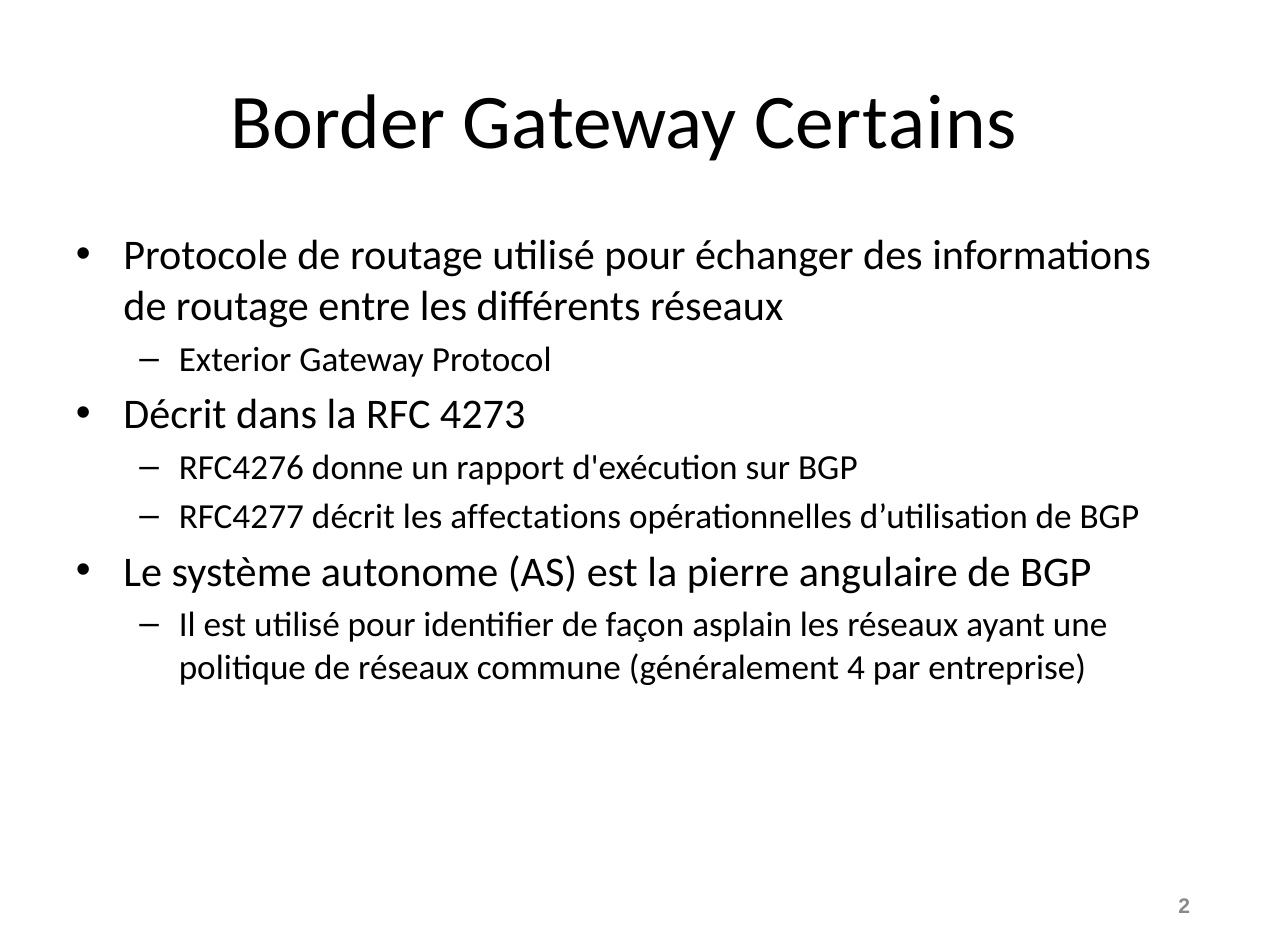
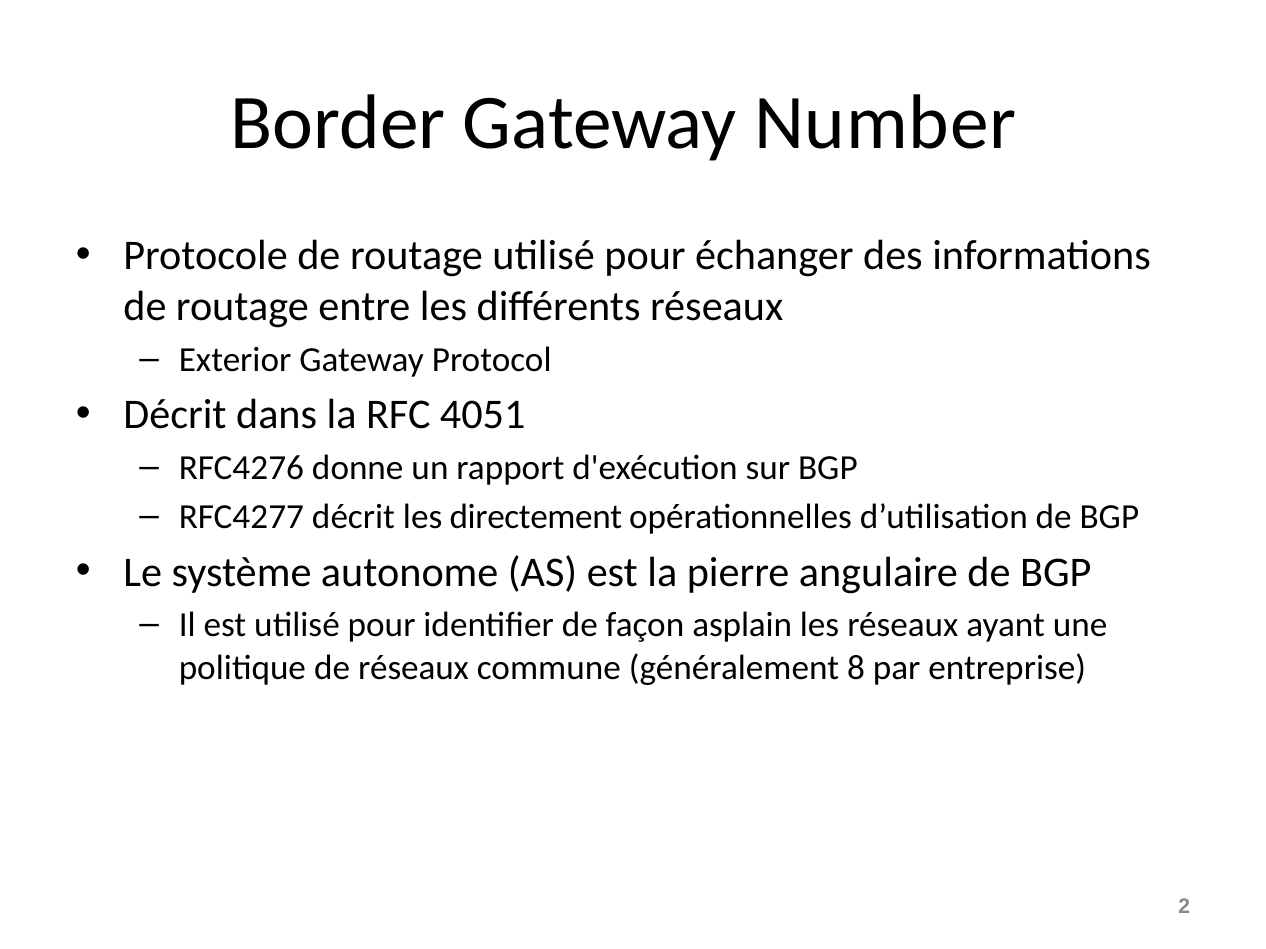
Certains: Certains -> Number
4273: 4273 -> 4051
affectations: affectations -> directement
4: 4 -> 8
